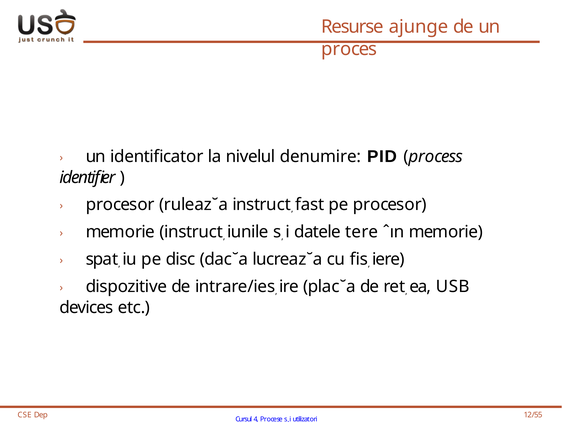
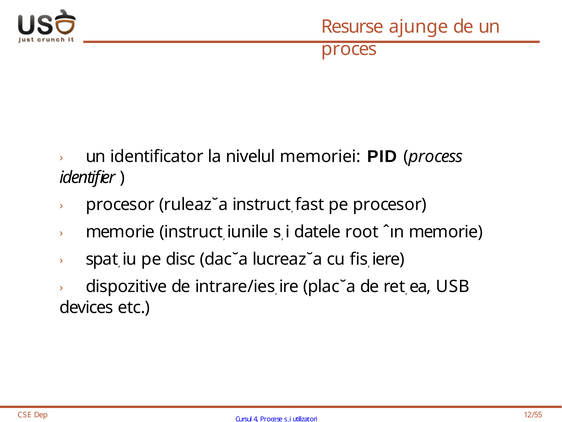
denumire: denumire -> memoriei
tere: tere -> root
